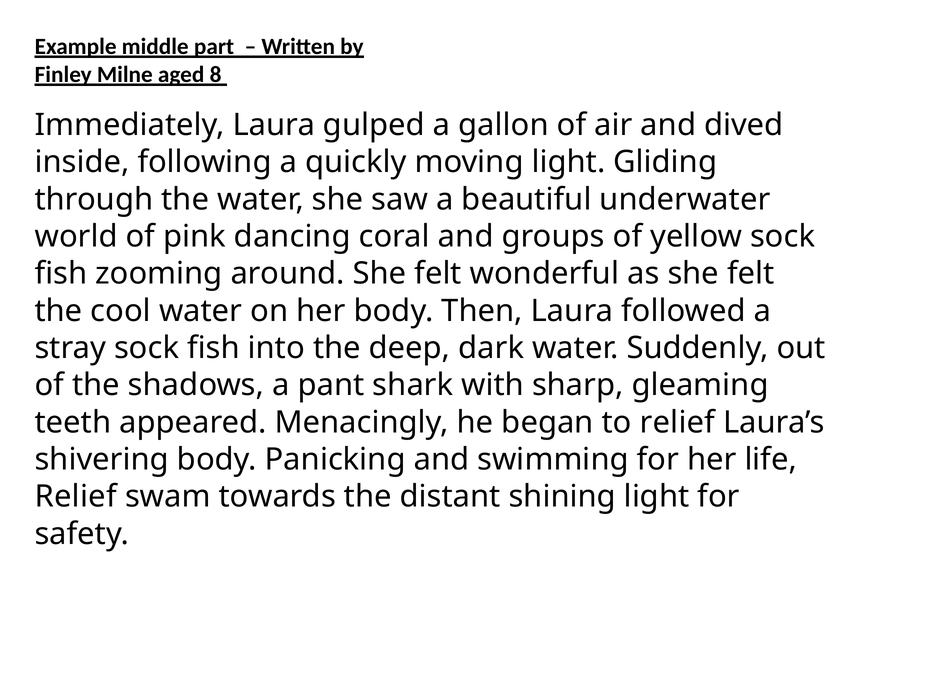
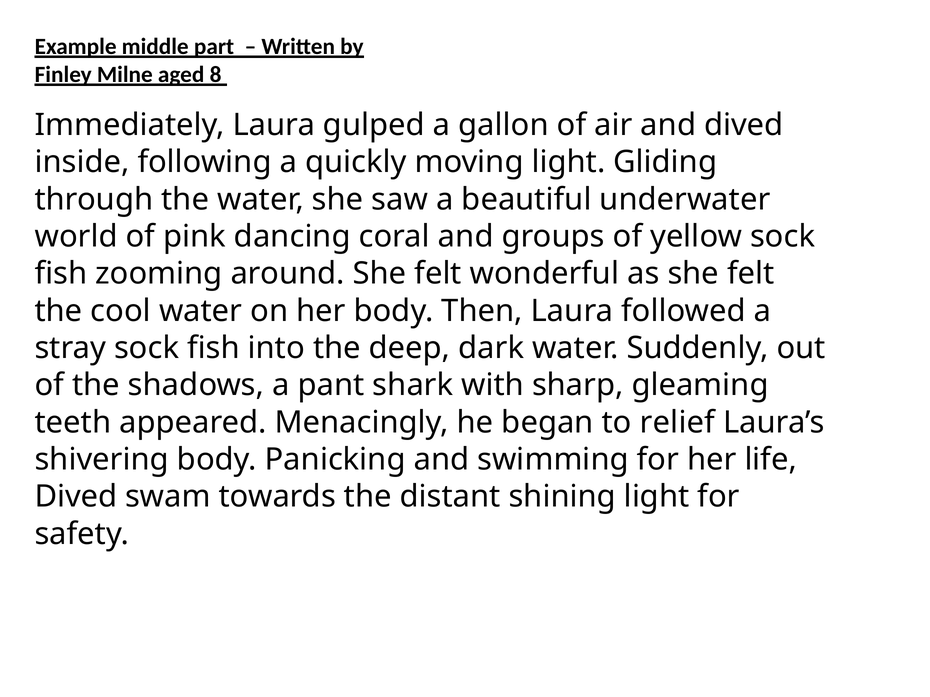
Relief at (76, 497): Relief -> Dived
